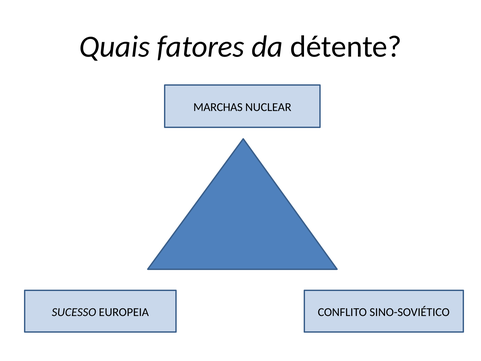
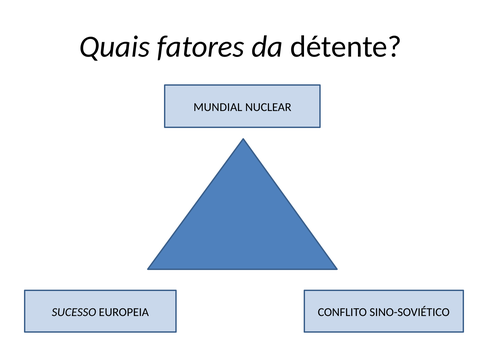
MARCHAS: MARCHAS -> MUNDIAL
